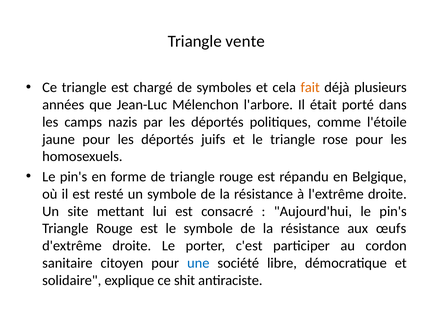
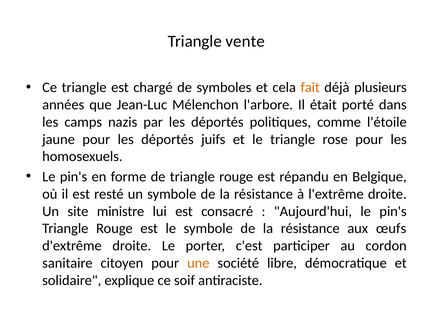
mettant: mettant -> ministre
une colour: blue -> orange
shit: shit -> soif
